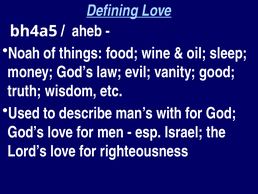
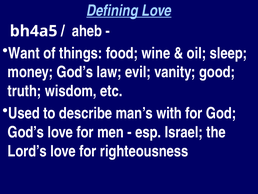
Noah: Noah -> Want
